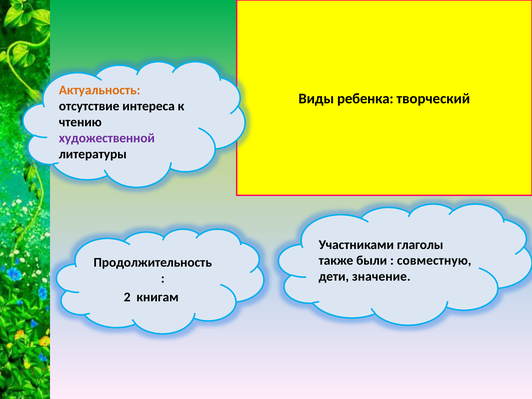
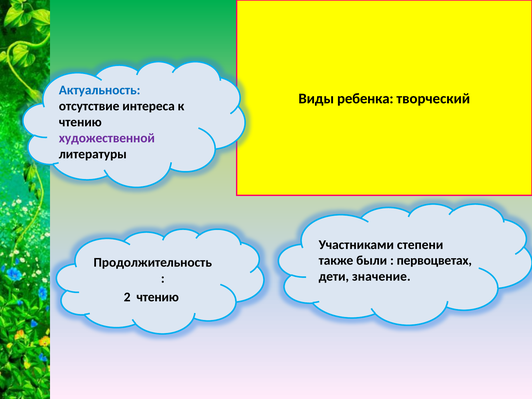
Актуальность colour: orange -> blue
глаголы: глаголы -> степени
совместную: совместную -> первоцветах
2 книгам: книгам -> чтению
